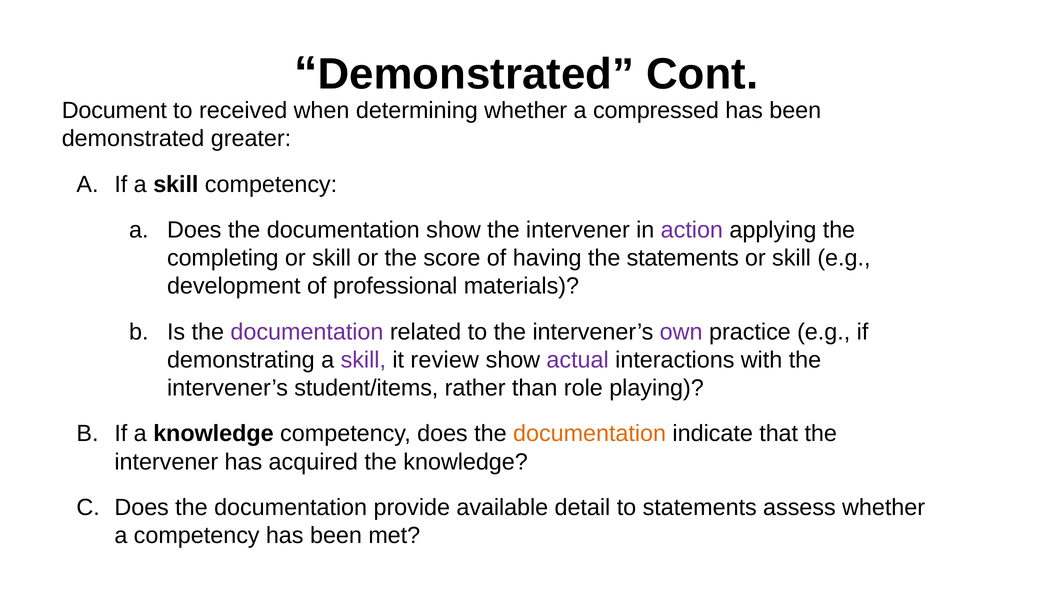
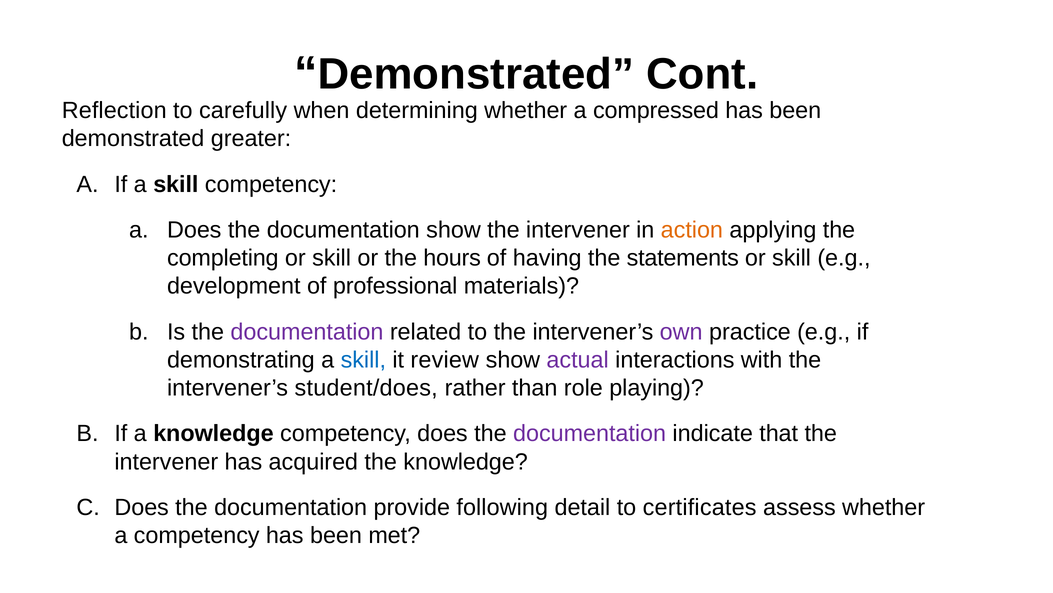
Document: Document -> Reflection
received: received -> carefully
action colour: purple -> orange
score: score -> hours
skill at (363, 360) colour: purple -> blue
student/items: student/items -> student/does
documentation at (590, 433) colour: orange -> purple
available: available -> following
to statements: statements -> certificates
